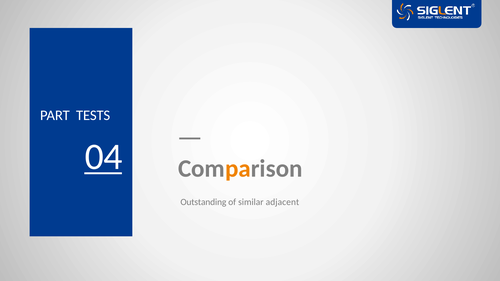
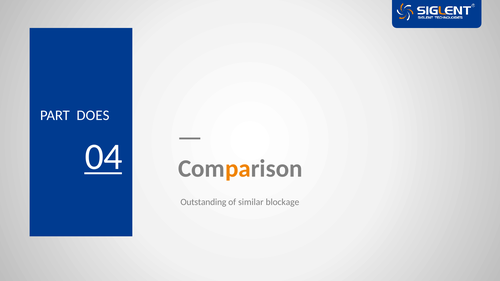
TESTS: TESTS -> DOES
adjacent: adjacent -> blockage
